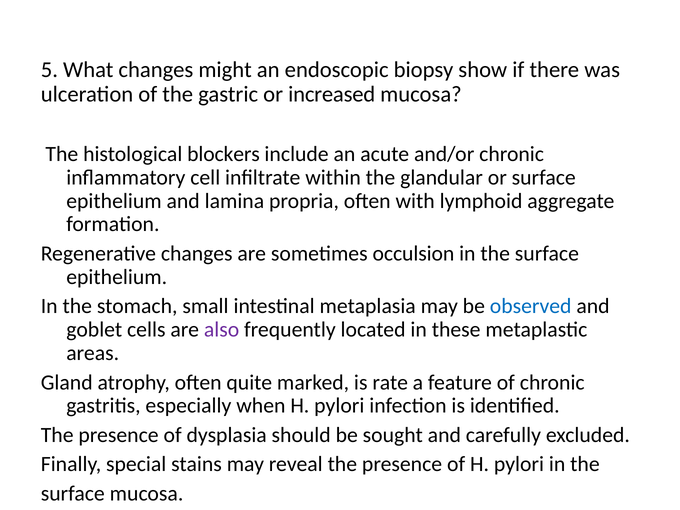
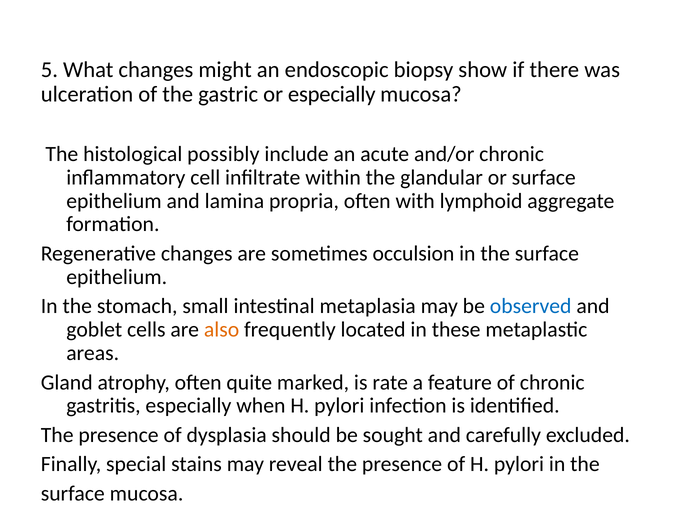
or increased: increased -> especially
blockers: blockers -> possibly
also colour: purple -> orange
